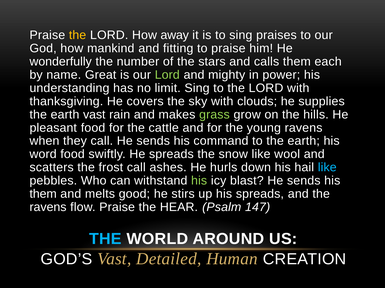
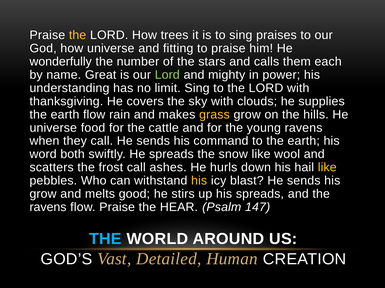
away: away -> trees
how mankind: mankind -> universe
earth vast: vast -> flow
grass colour: light green -> yellow
pleasant at (53, 128): pleasant -> universe
word food: food -> both
like at (327, 168) colour: light blue -> yellow
his at (199, 181) colour: light green -> yellow
them at (43, 194): them -> grow
